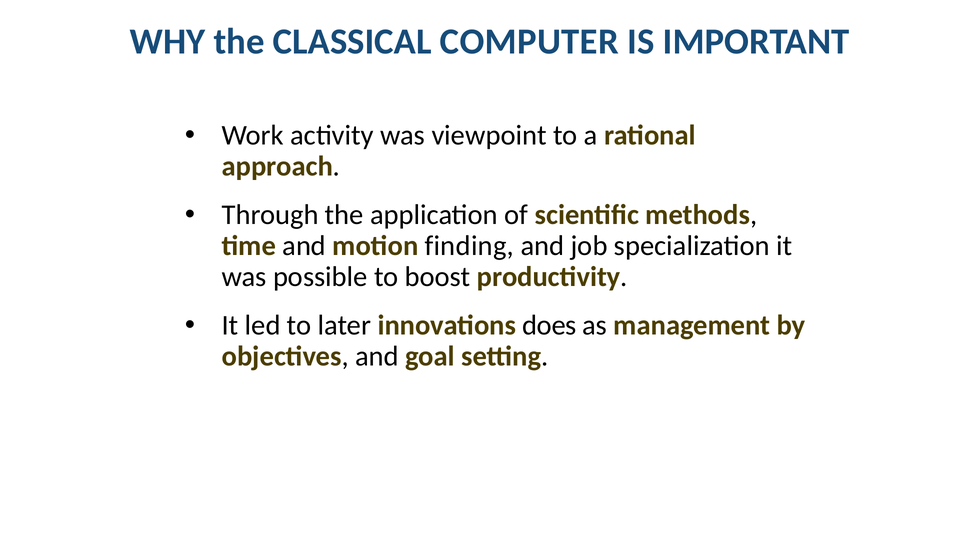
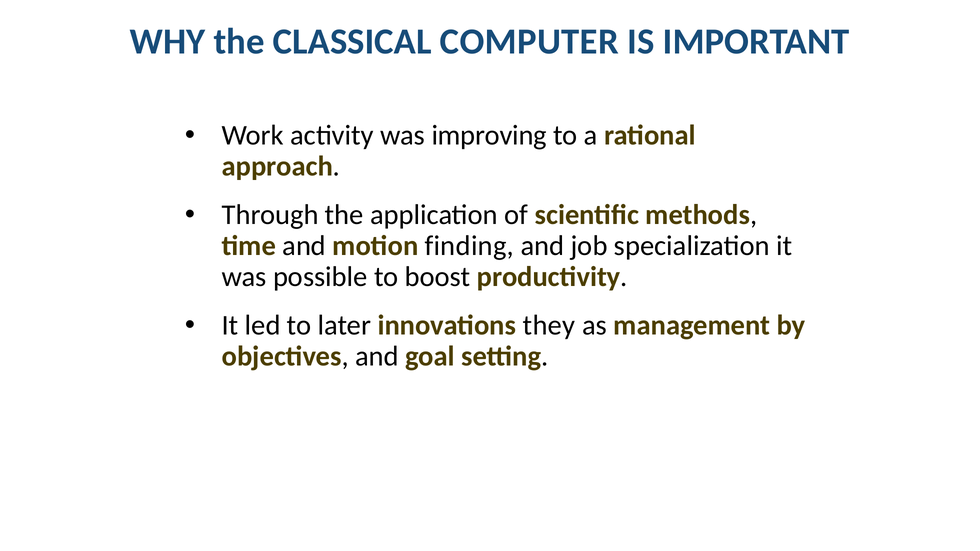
viewpoint: viewpoint -> improving
does: does -> they
